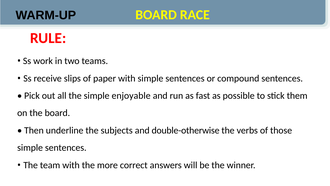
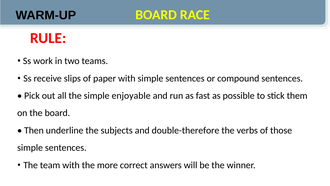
double-otherwise: double-otherwise -> double-therefore
